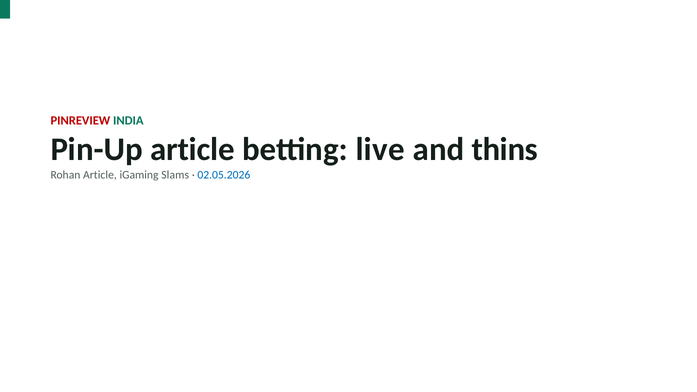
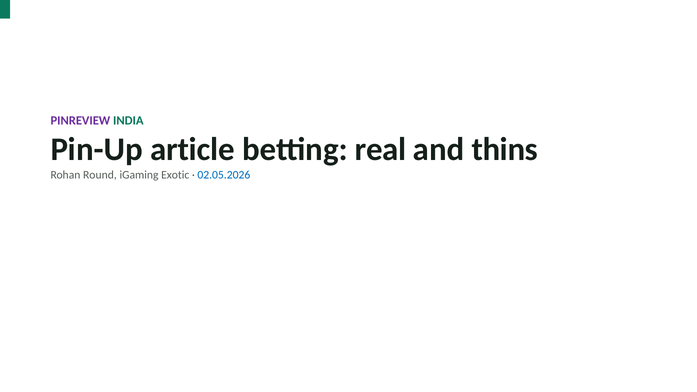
PINREVIEW colour: red -> purple
live: live -> real
Rohan Article: Article -> Round
Slams: Slams -> Exotic
